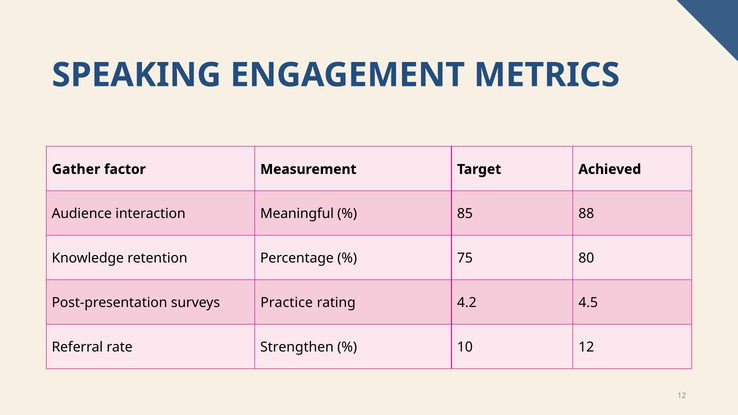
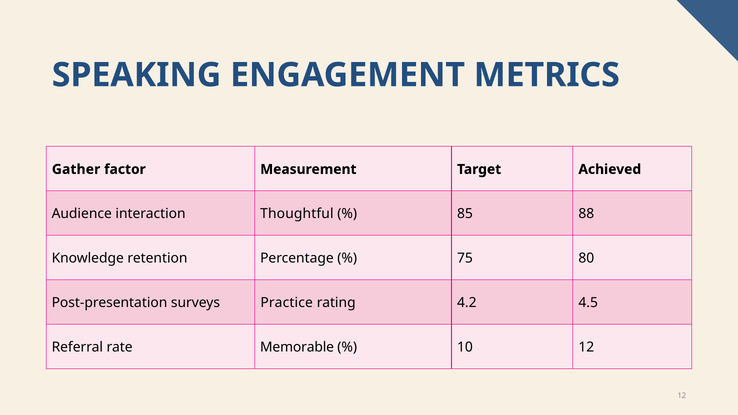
Meaningful: Meaningful -> Thoughtful
Strengthen: Strengthen -> Memorable
